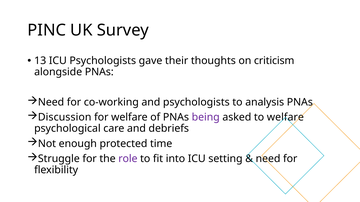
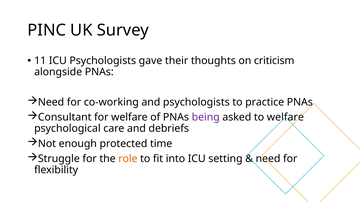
13: 13 -> 11
analysis: analysis -> practice
Discussion: Discussion -> Consultant
role colour: purple -> orange
